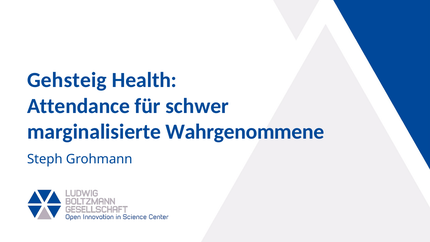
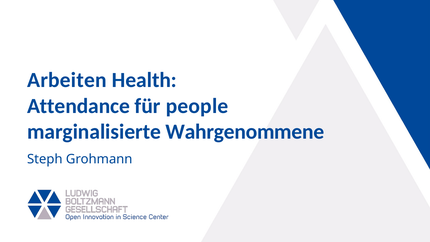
Gehsteig: Gehsteig -> Arbeiten
schwer: schwer -> people
